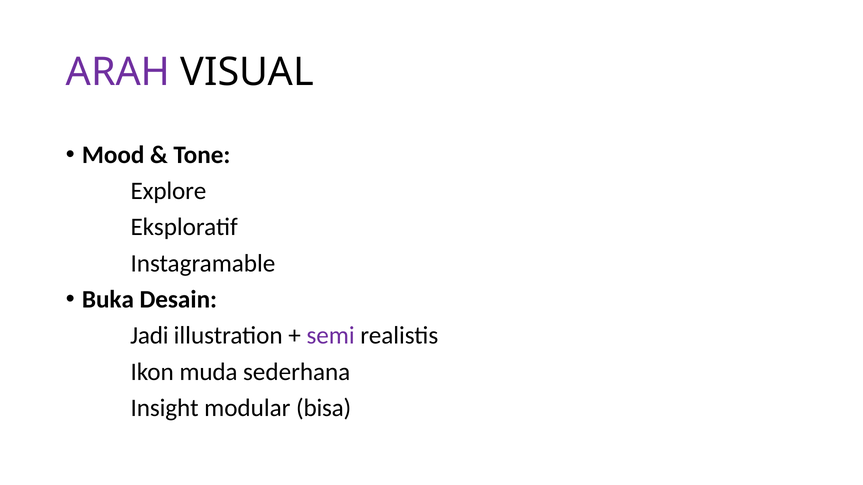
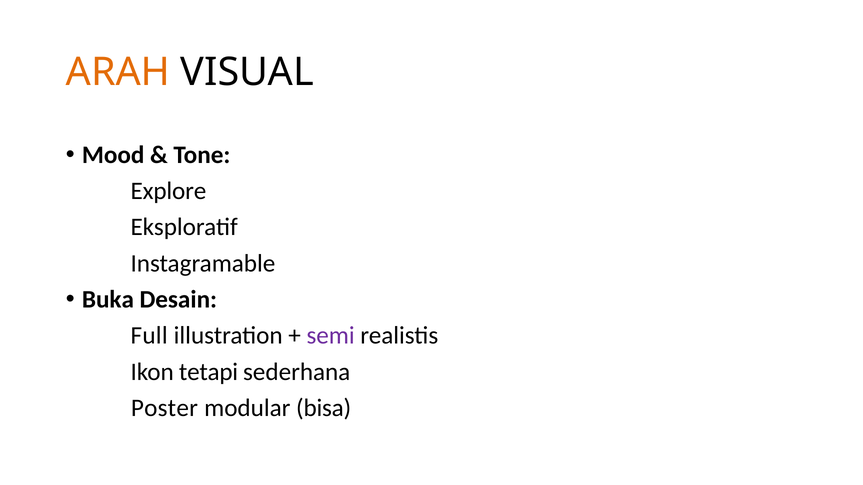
ARAH colour: purple -> orange
Jadi: Jadi -> Full
muda: muda -> tetapi
Insight: Insight -> Poster
